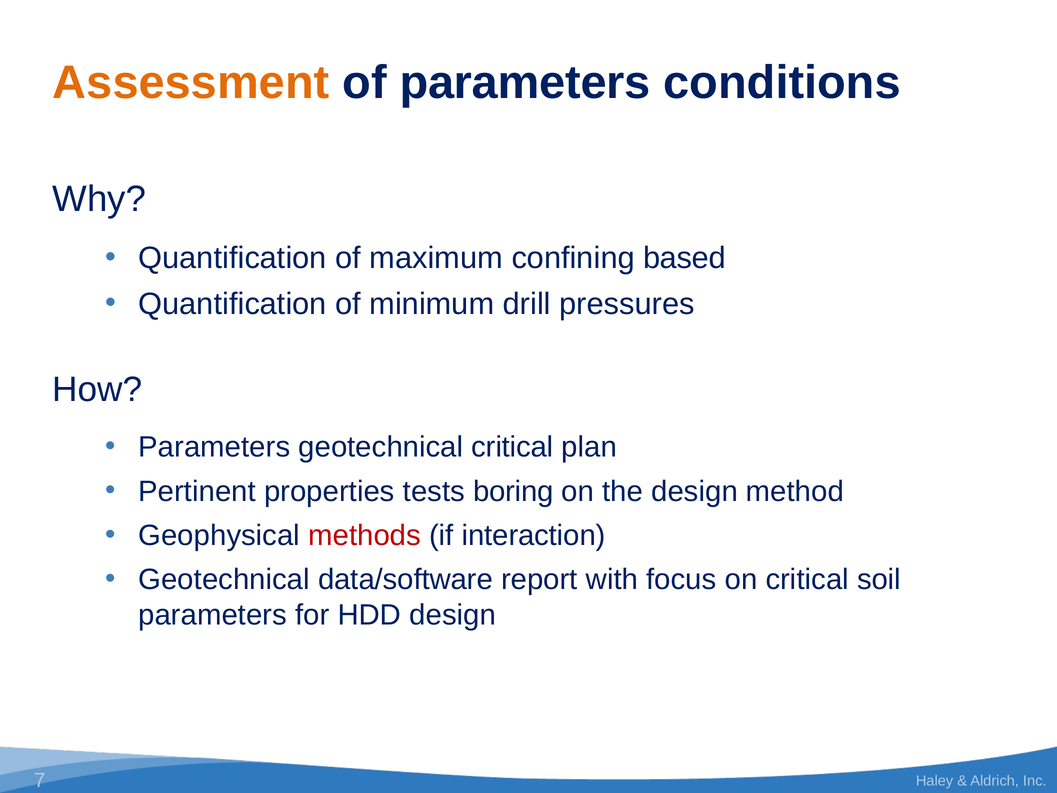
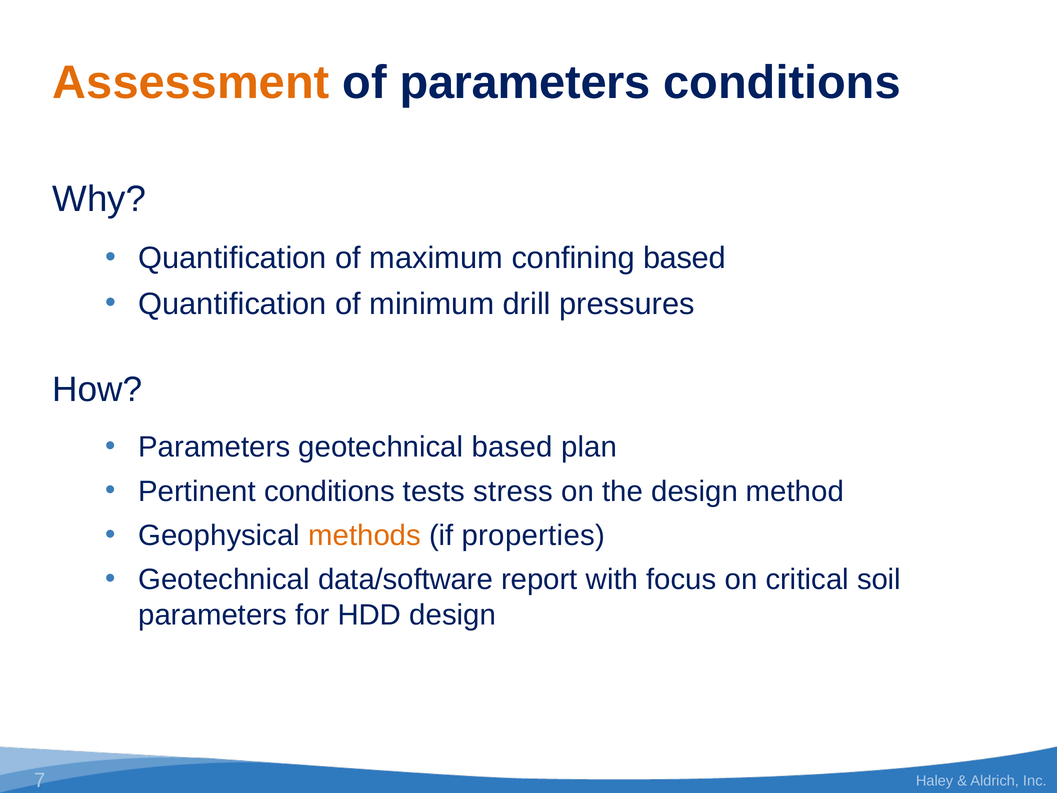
geotechnical critical: critical -> based
Pertinent properties: properties -> conditions
boring: boring -> stress
methods colour: red -> orange
interaction: interaction -> properties
